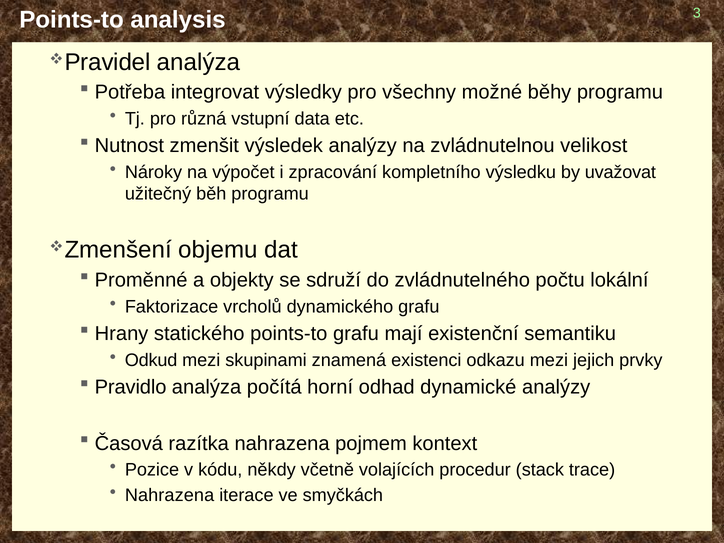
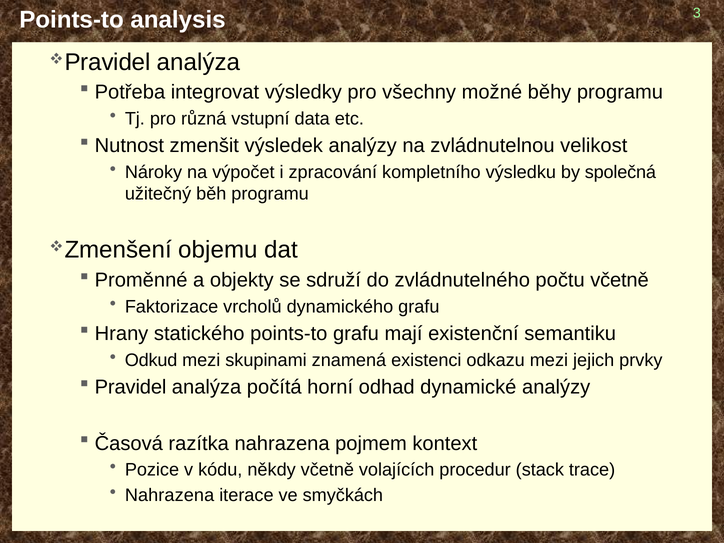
uvažovat: uvažovat -> společná
počtu lokální: lokální -> včetně
Pravidlo at (131, 387): Pravidlo -> Pravidel
